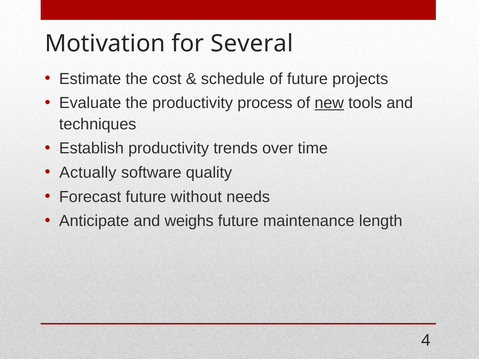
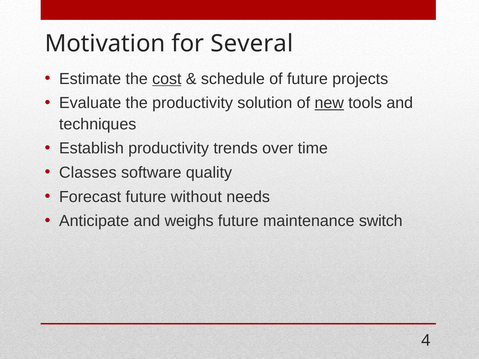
cost underline: none -> present
process: process -> solution
Actually: Actually -> Classes
length: length -> switch
